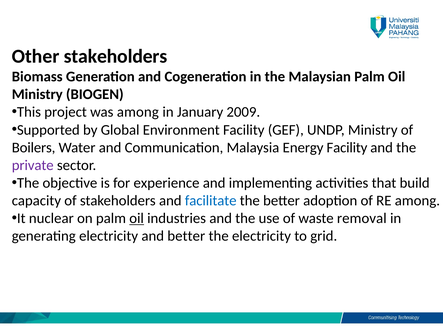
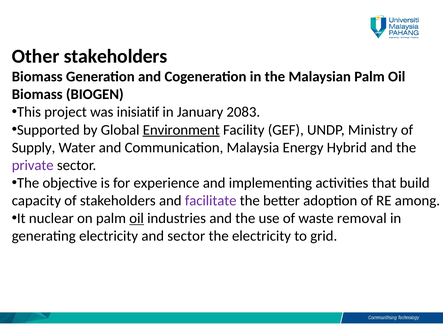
Ministry at (37, 94): Ministry -> Biomass
was among: among -> inisiatif
2009: 2009 -> 2083
Environment underline: none -> present
Boilers: Boilers -> Supply
Energy Facility: Facility -> Hybrid
facilitate colour: blue -> purple
and better: better -> sector
